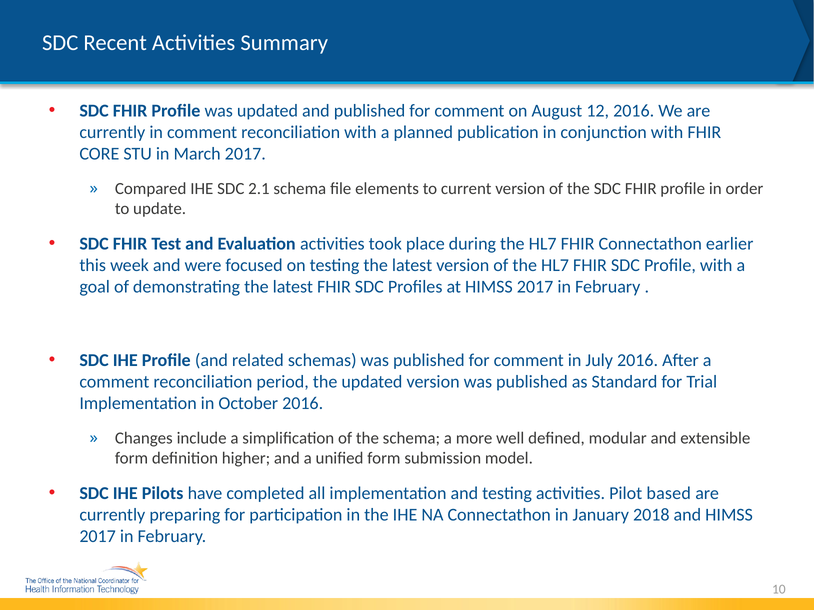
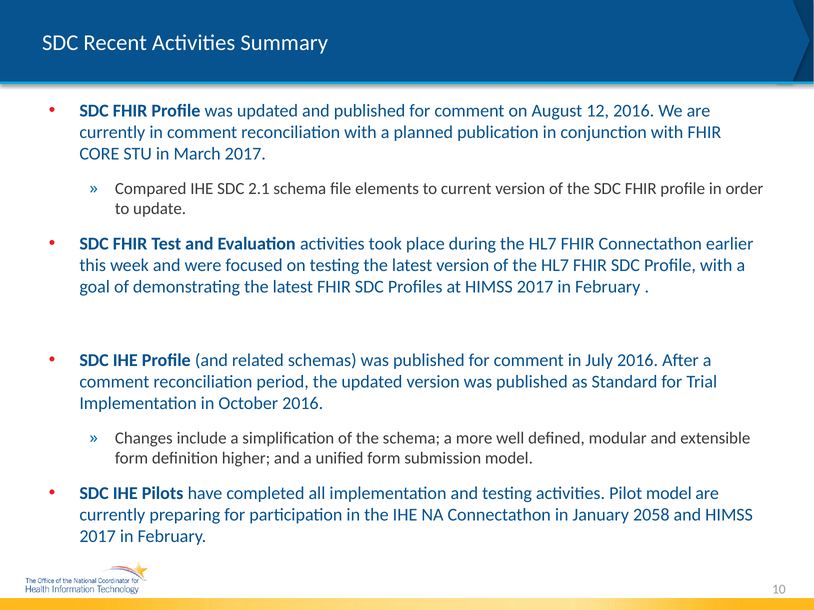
Pilot based: based -> model
2018: 2018 -> 2058
